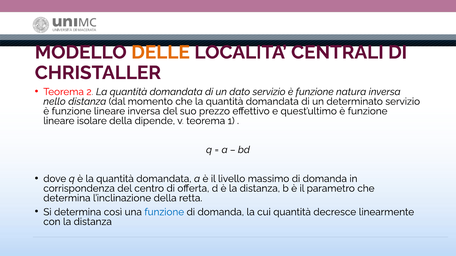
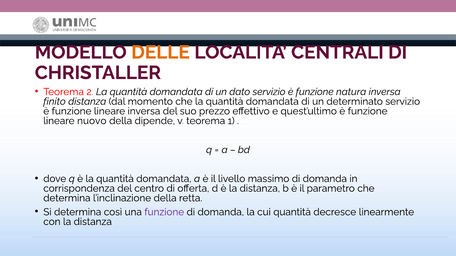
nello: nello -> finito
isolare: isolare -> nuovo
funzione at (164, 212) colour: blue -> purple
